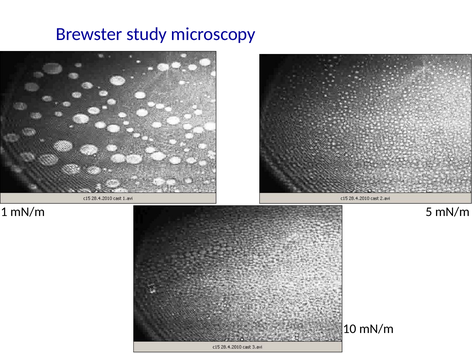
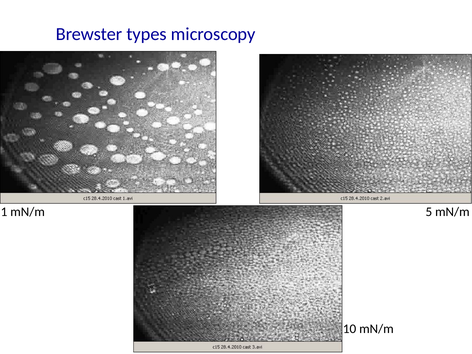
study: study -> types
